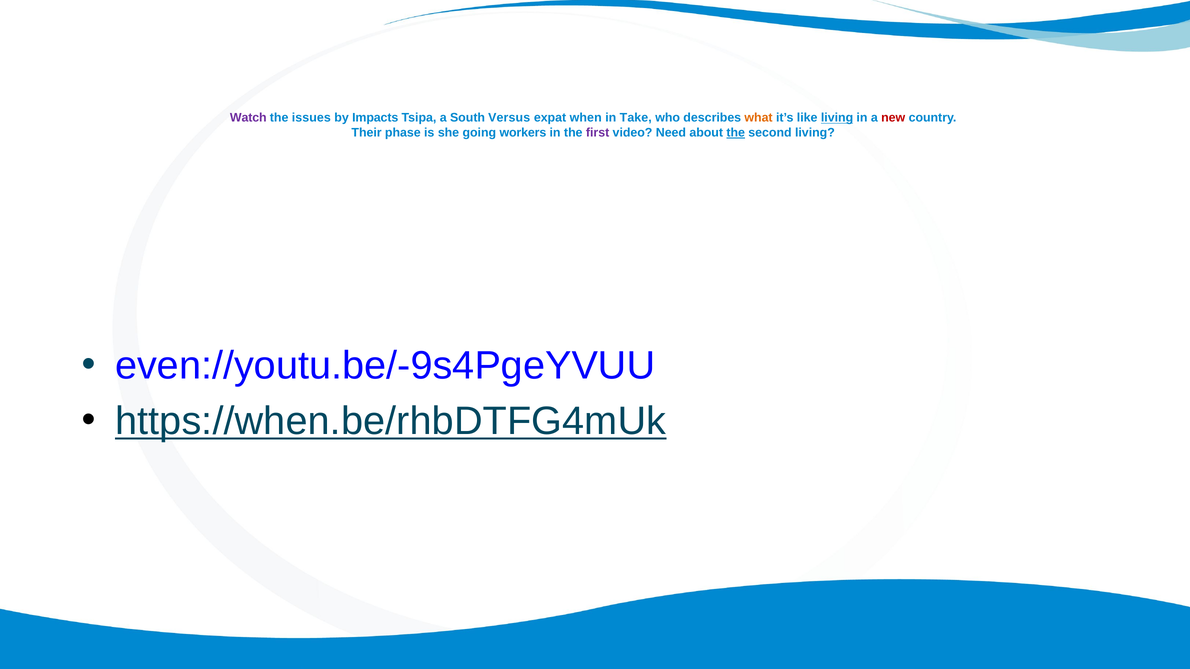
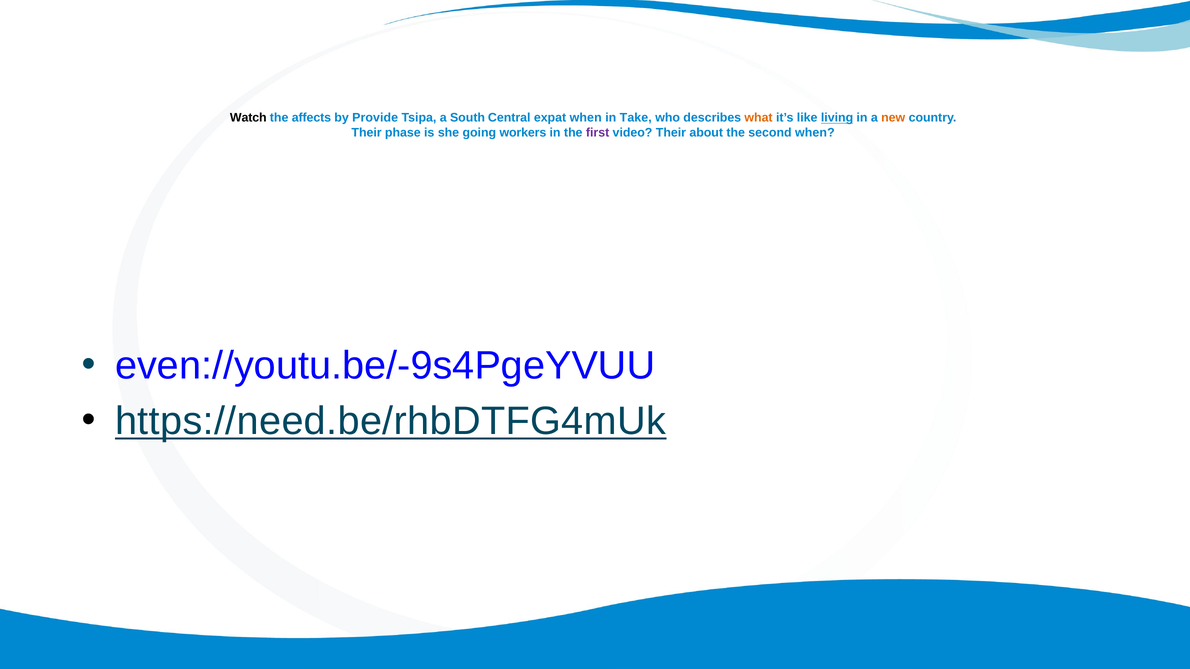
Watch colour: purple -> black
issues: issues -> affects
Impacts: Impacts -> Provide
Versus: Versus -> Central
new colour: red -> orange
video Need: Need -> Their
the at (736, 133) underline: present -> none
second living: living -> when
https://when.be/rhbDTFG4mUk: https://when.be/rhbDTFG4mUk -> https://need.be/rhbDTFG4mUk
